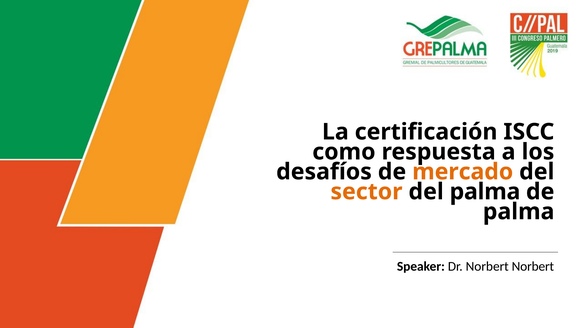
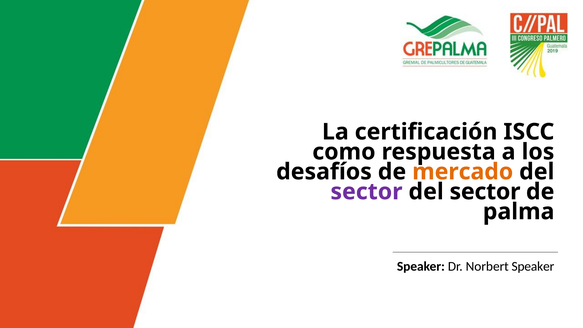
sector at (366, 192) colour: orange -> purple
palma at (485, 192): palma -> sector
Norbert Norbert: Norbert -> Speaker
